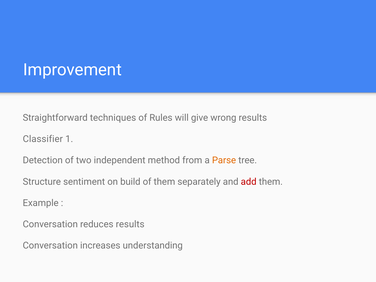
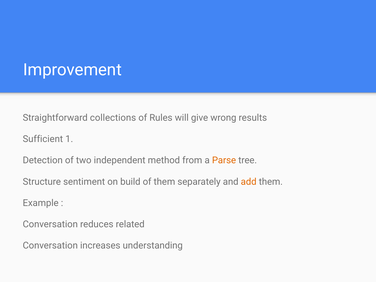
techniques: techniques -> collections
Classifier: Classifier -> Sufficient
add colour: red -> orange
reduces results: results -> related
